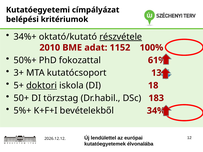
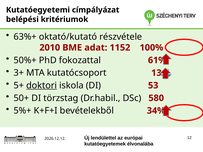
34%+: 34%+ -> 63%+
részvétele underline: present -> none
18: 18 -> 53
183: 183 -> 580
